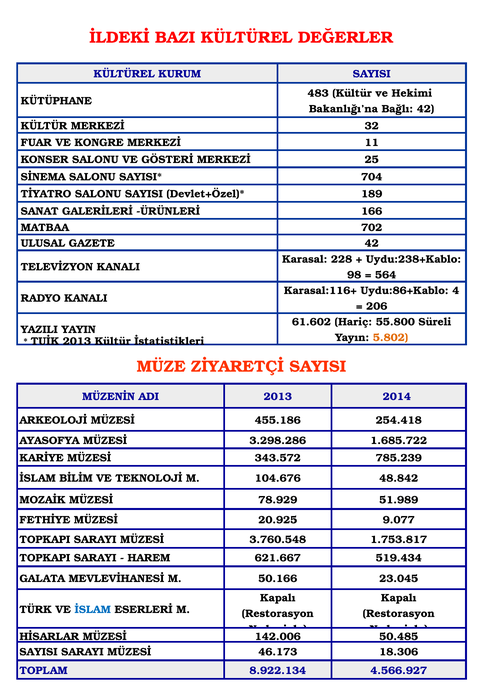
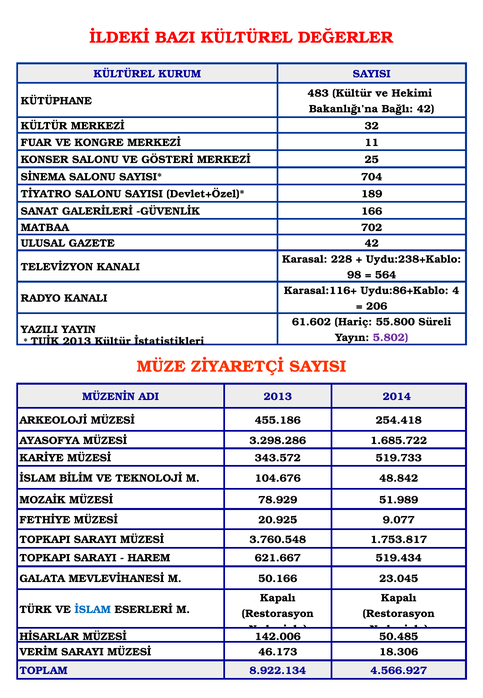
ÜRÜNLERİ: ÜRÜNLERİ -> GÜVENLİK
5.802 colour: orange -> purple
785.239: 785.239 -> 519.733
SAYISI at (38, 652): SAYISI -> VERİM
